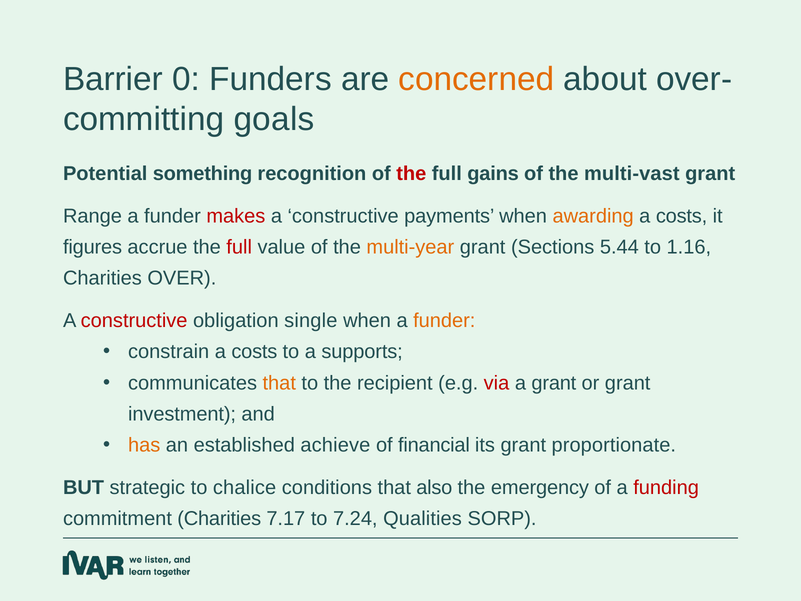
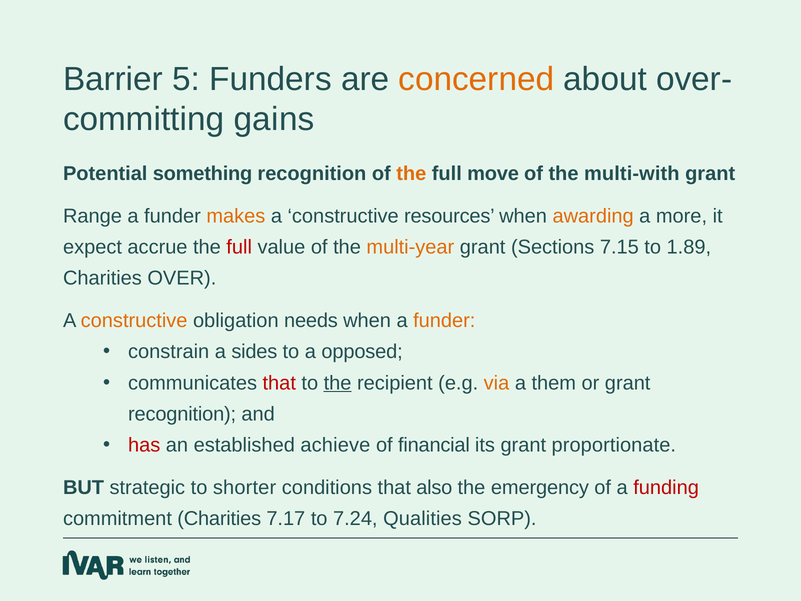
0: 0 -> 5
goals: goals -> gains
the at (411, 174) colour: red -> orange
gains: gains -> move
multi-vast: multi-vast -> multi-with
makes colour: red -> orange
payments: payments -> resources
costs at (682, 216): costs -> more
figures: figures -> expect
5.44: 5.44 -> 7.15
1.16: 1.16 -> 1.89
constructive at (134, 321) colour: red -> orange
single: single -> needs
costs at (254, 352): costs -> sides
supports: supports -> opposed
that at (279, 383) colour: orange -> red
the at (338, 383) underline: none -> present
via colour: red -> orange
a grant: grant -> them
investment at (182, 414): investment -> recognition
has colour: orange -> red
chalice: chalice -> shorter
